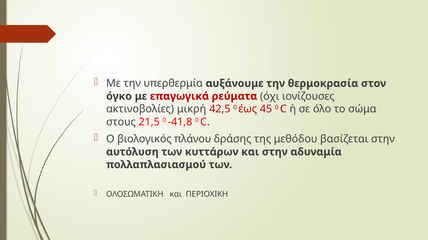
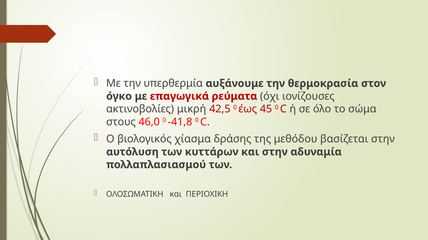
21,5: 21,5 -> 46,0
πλάνου: πλάνου -> χίασμα
